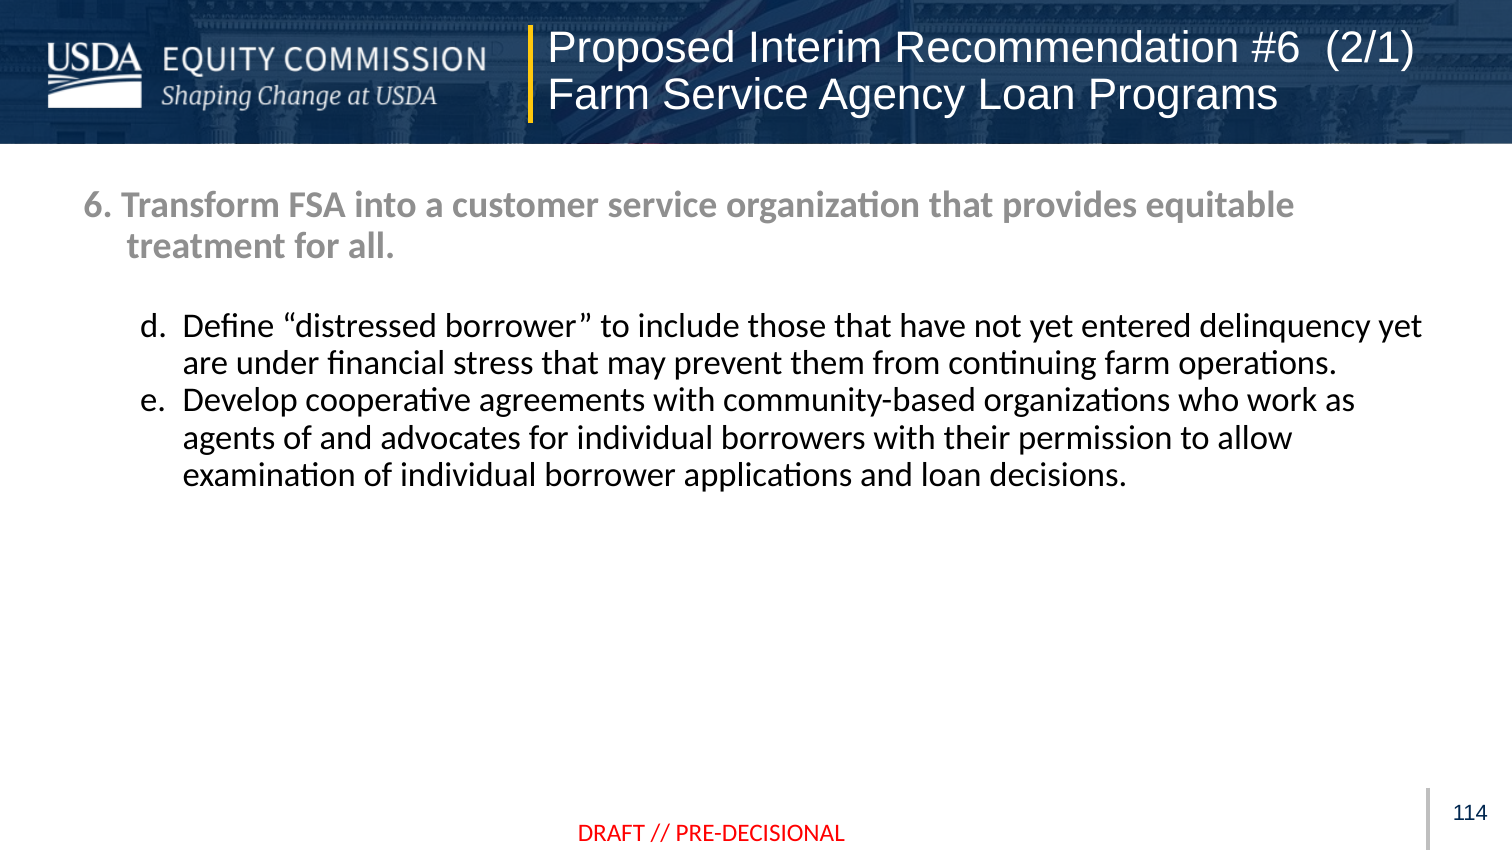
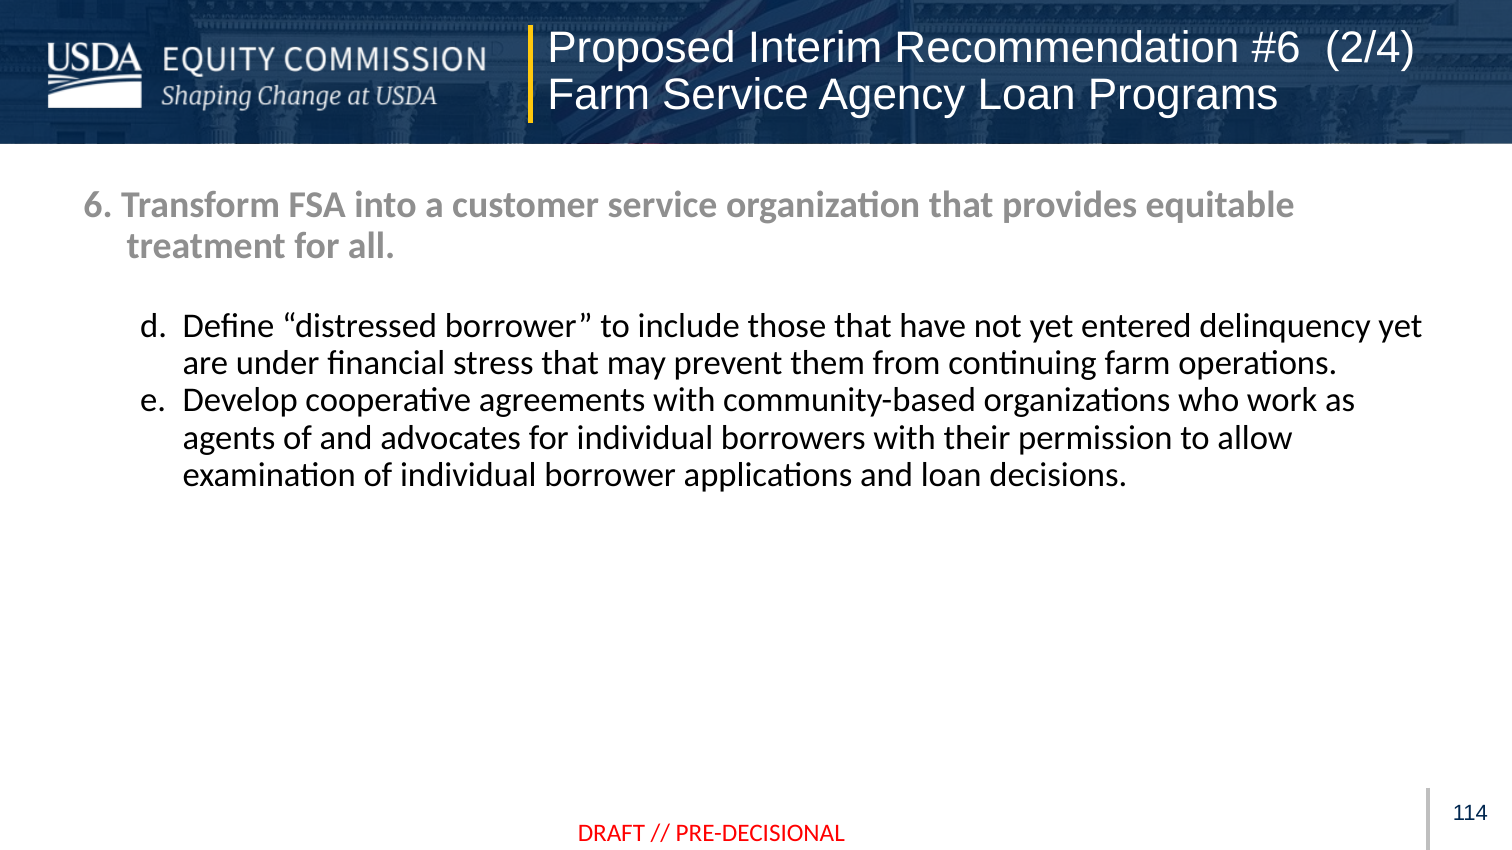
2/1: 2/1 -> 2/4
